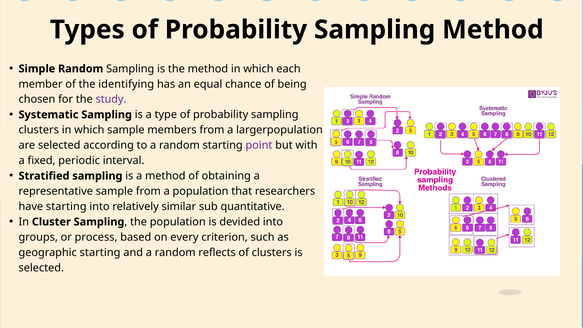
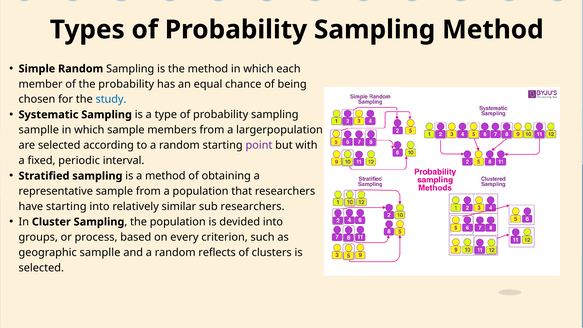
the identifying: identifying -> probability
study colour: purple -> blue
clusters at (39, 130): clusters -> samplle
sub quantitative: quantitative -> researchers
geographic starting: starting -> samplle
